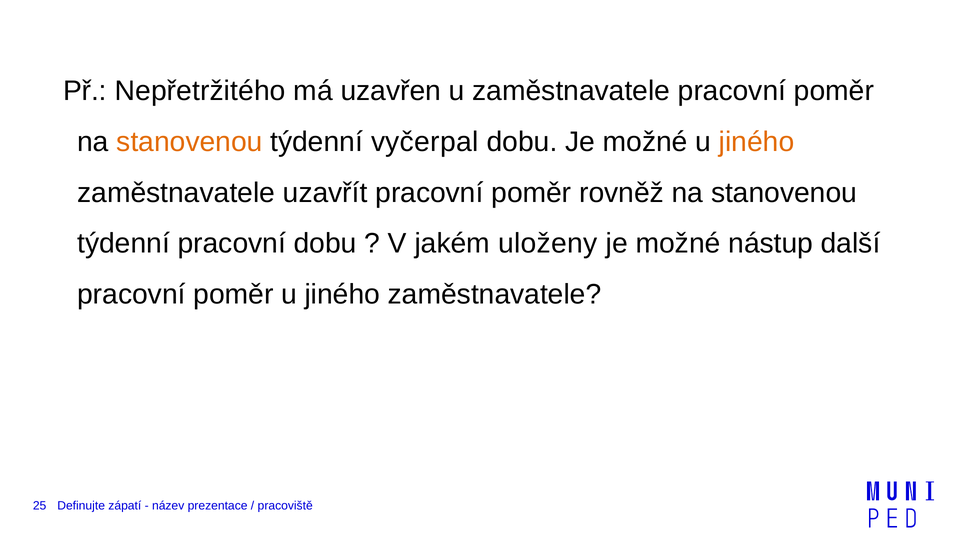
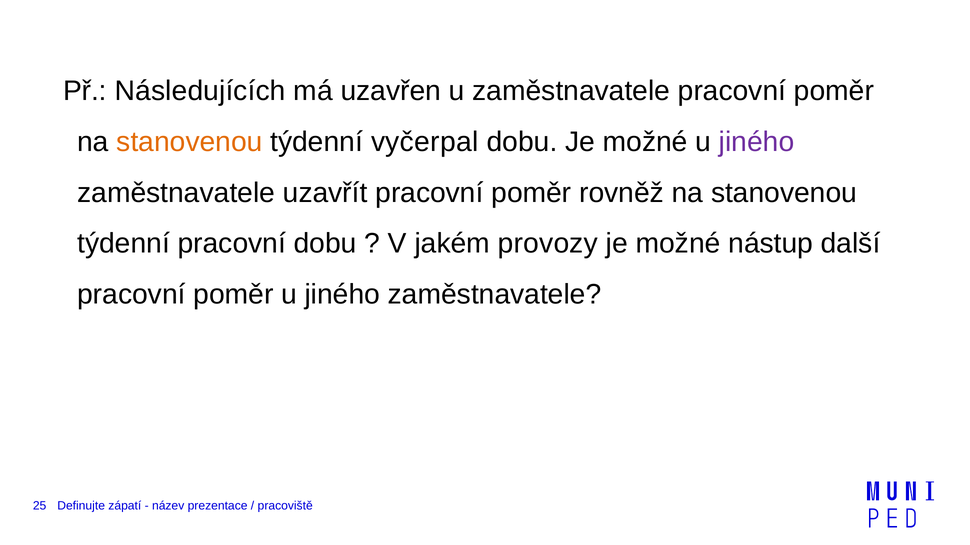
Nepřetržitého: Nepřetržitého -> Následujících
jiného at (757, 142) colour: orange -> purple
uloženy: uloženy -> provozy
